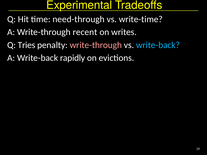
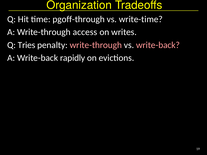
Experimental: Experimental -> Organization
need-through: need-through -> pgoff-through
recent: recent -> access
write-back at (158, 45) colour: light blue -> pink
